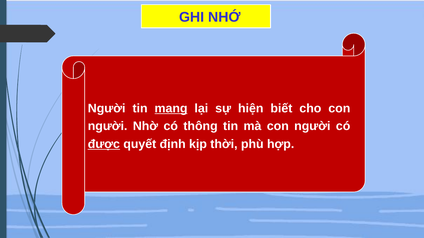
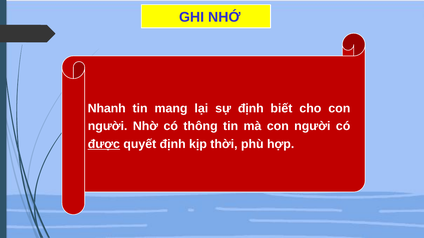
Người at (107, 109): Người -> Nhanh
mang underline: present -> none
sự hiện: hiện -> định
